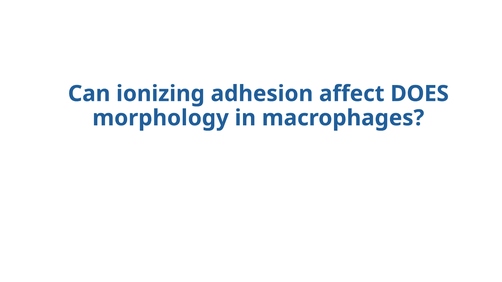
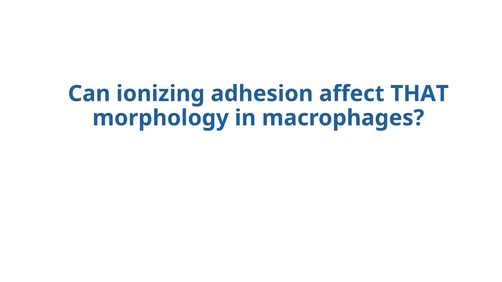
DOES: DOES -> THAT
